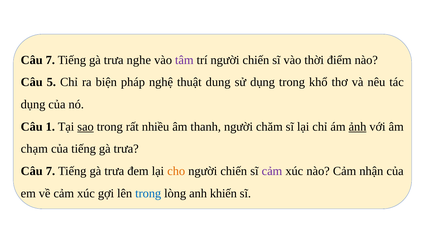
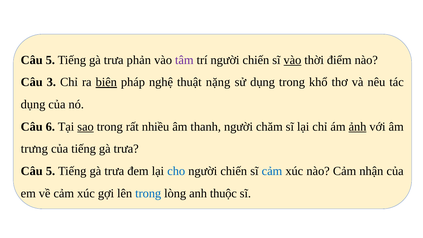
7 at (50, 60): 7 -> 5
nghe: nghe -> phản
vào at (292, 60) underline: none -> present
5: 5 -> 3
biện underline: none -> present
dung: dung -> nặng
1: 1 -> 6
chạm: chạm -> trưng
7 at (50, 171): 7 -> 5
cho colour: orange -> blue
cảm at (272, 171) colour: purple -> blue
khiến: khiến -> thuộc
